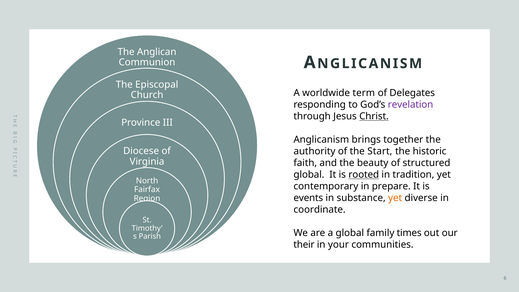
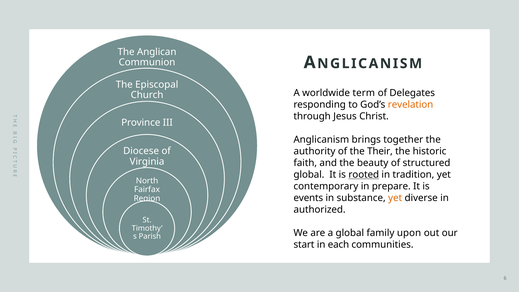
revelation colour: purple -> orange
Christ underline: present -> none
Start: Start -> Their
coordinate: coordinate -> authorized
times: times -> upon
their: their -> start
your: your -> each
